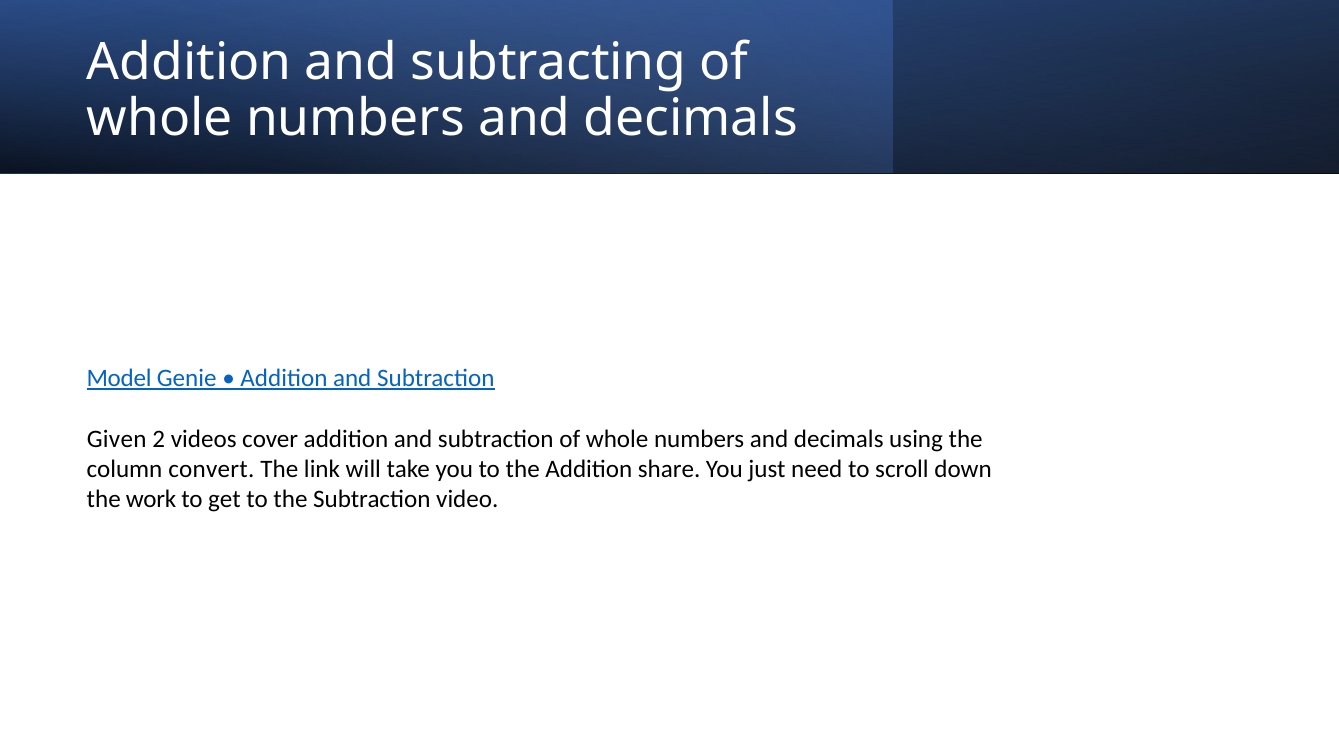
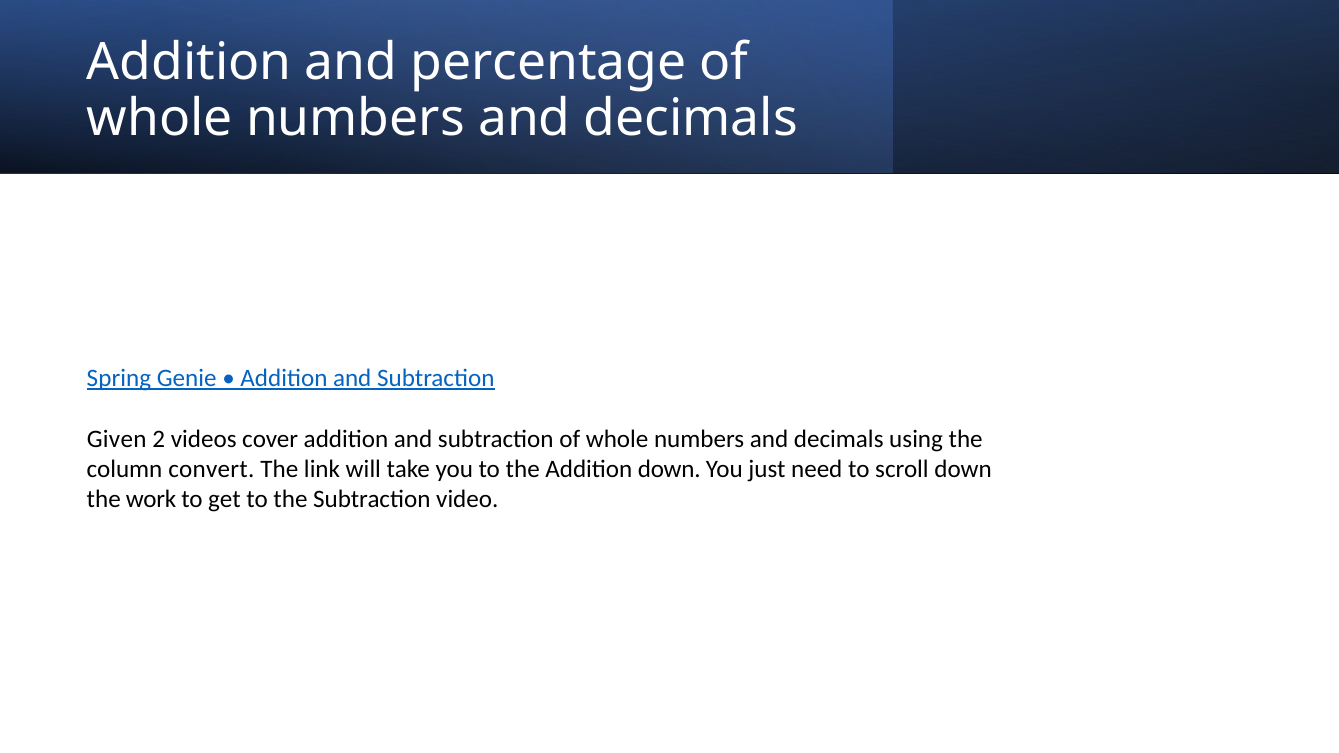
subtracting: subtracting -> percentage
Model: Model -> Spring
Addition share: share -> down
